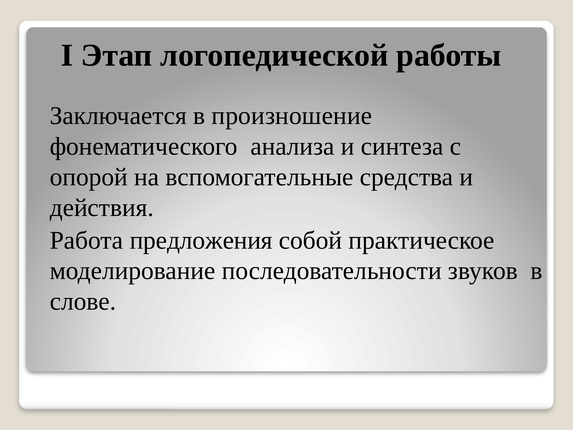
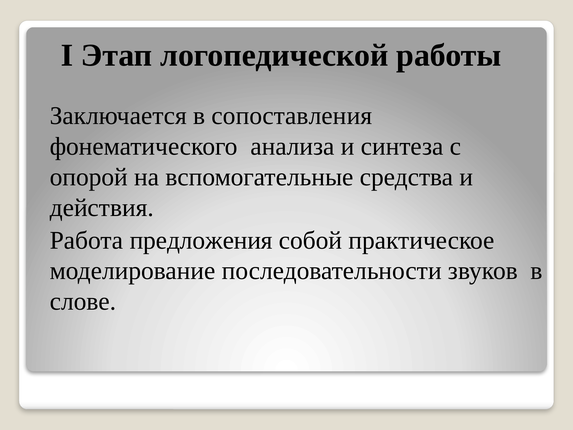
произношение: произношение -> сопоставления
